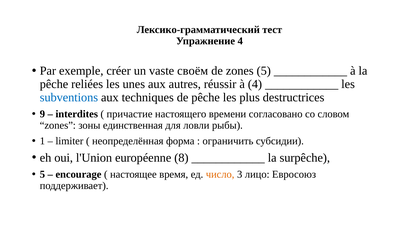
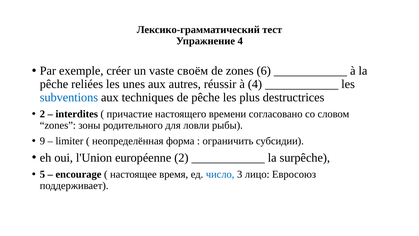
zones 5: 5 -> 6
9 at (42, 114): 9 -> 2
единственная: единственная -> родительного
1: 1 -> 9
européenne 8: 8 -> 2
число colour: orange -> blue
